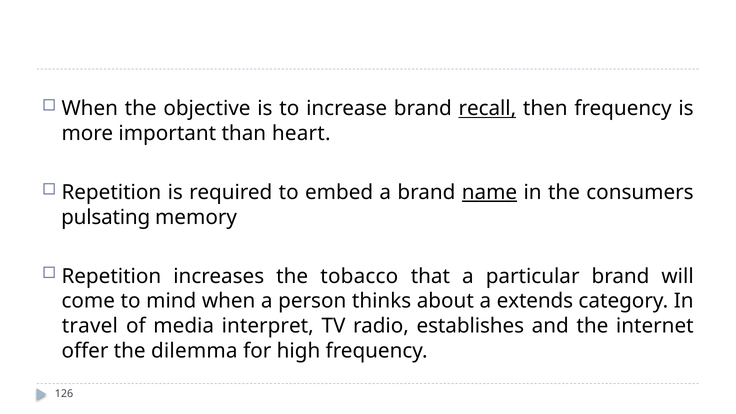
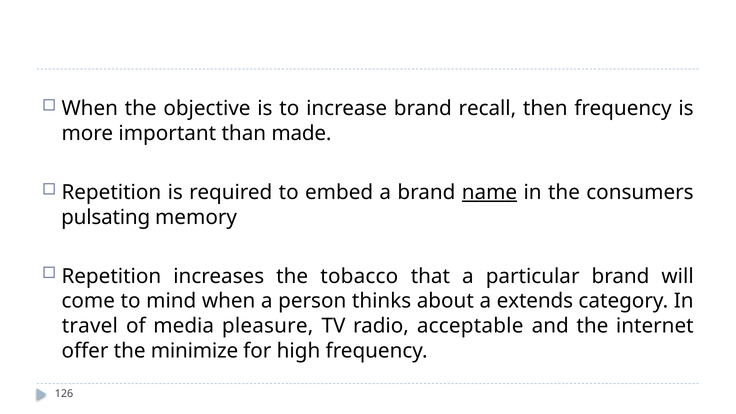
recall underline: present -> none
heart: heart -> made
interpret: interpret -> pleasure
establishes: establishes -> acceptable
dilemma: dilemma -> minimize
